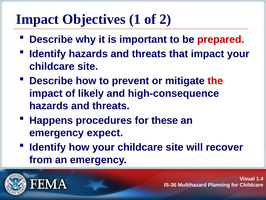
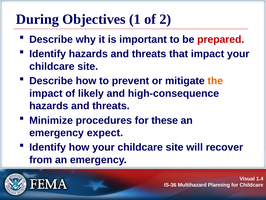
Impact at (37, 19): Impact -> During
the colour: red -> orange
Happens: Happens -> Minimize
